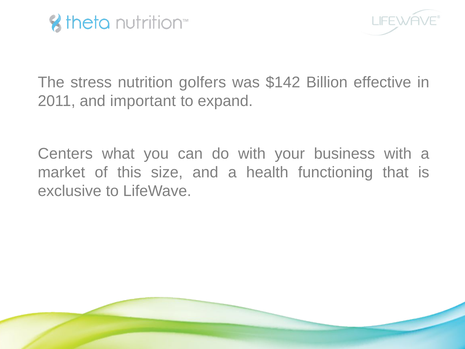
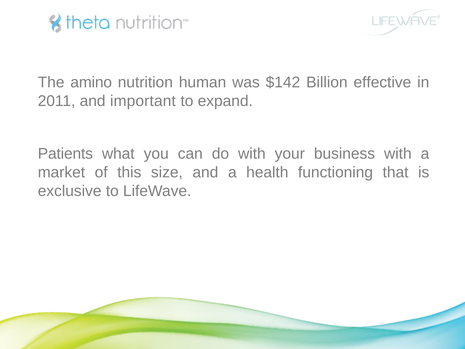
stress: stress -> amino
golfers: golfers -> human
Centers: Centers -> Patients
